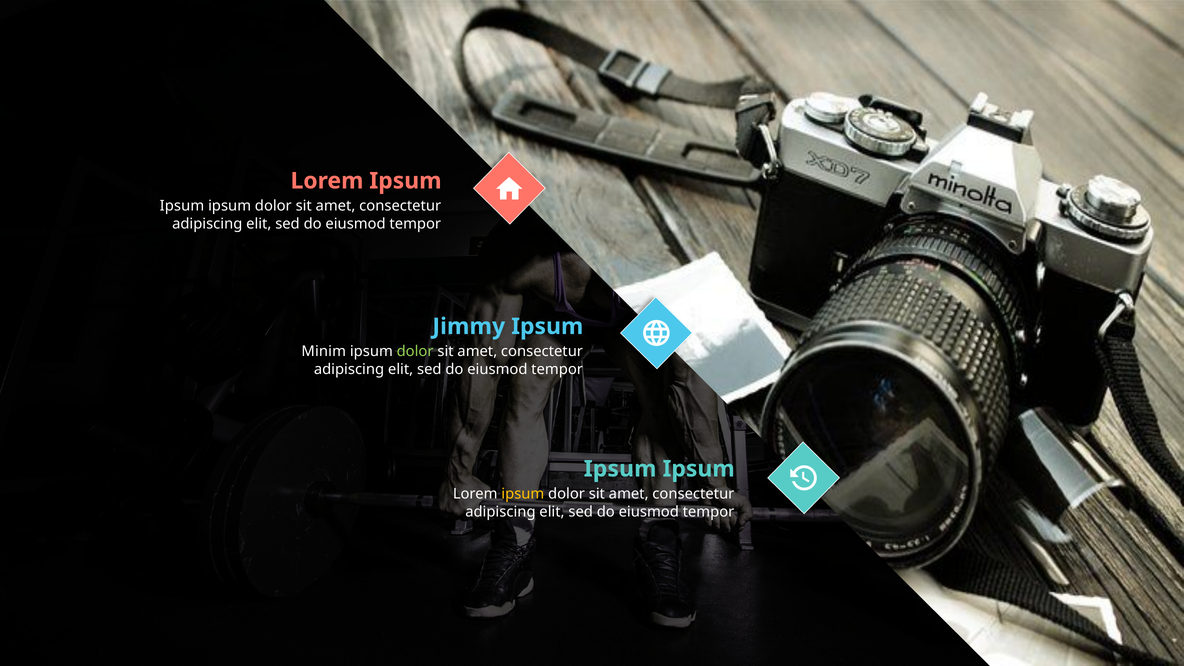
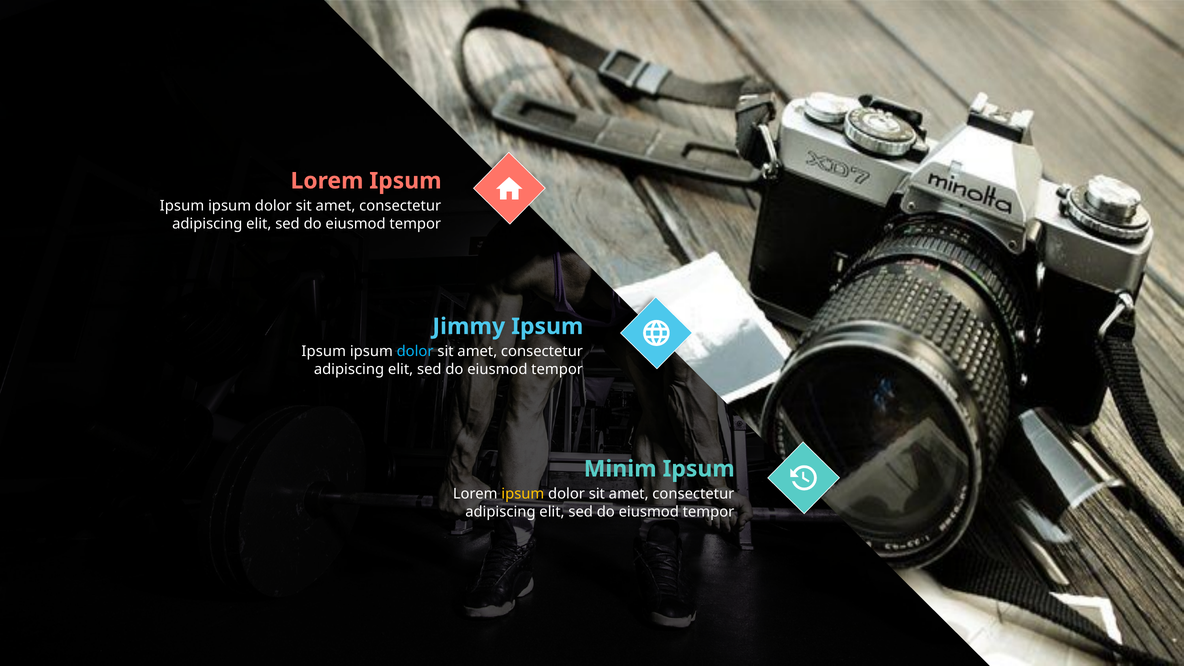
Minim at (324, 351): Minim -> Ipsum
dolor at (415, 351) colour: light green -> light blue
Ipsum at (620, 469): Ipsum -> Minim
